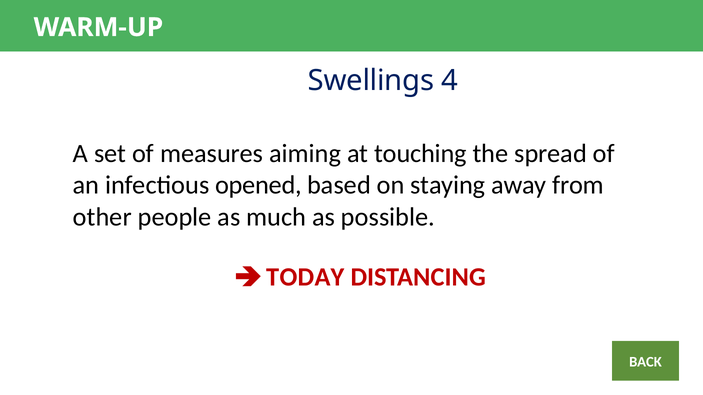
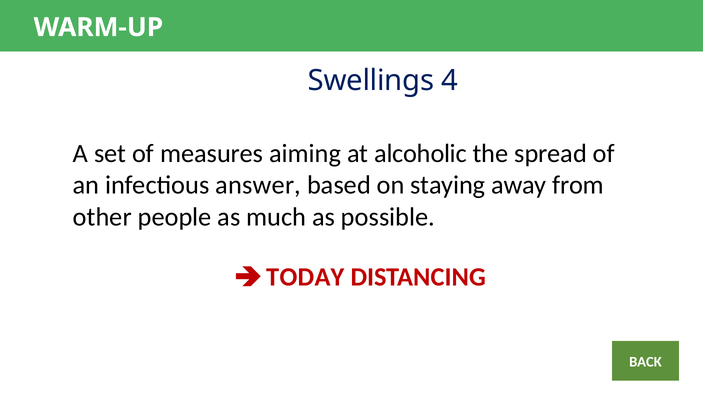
touching: touching -> alcoholic
opened: opened -> answer
